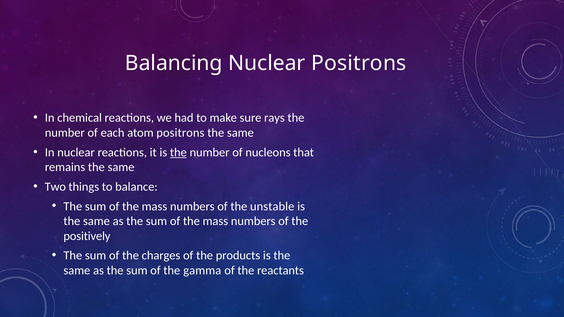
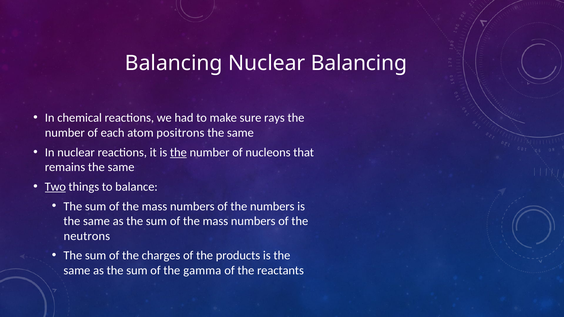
Nuclear Positrons: Positrons -> Balancing
Two underline: none -> present
the unstable: unstable -> numbers
positively: positively -> neutrons
